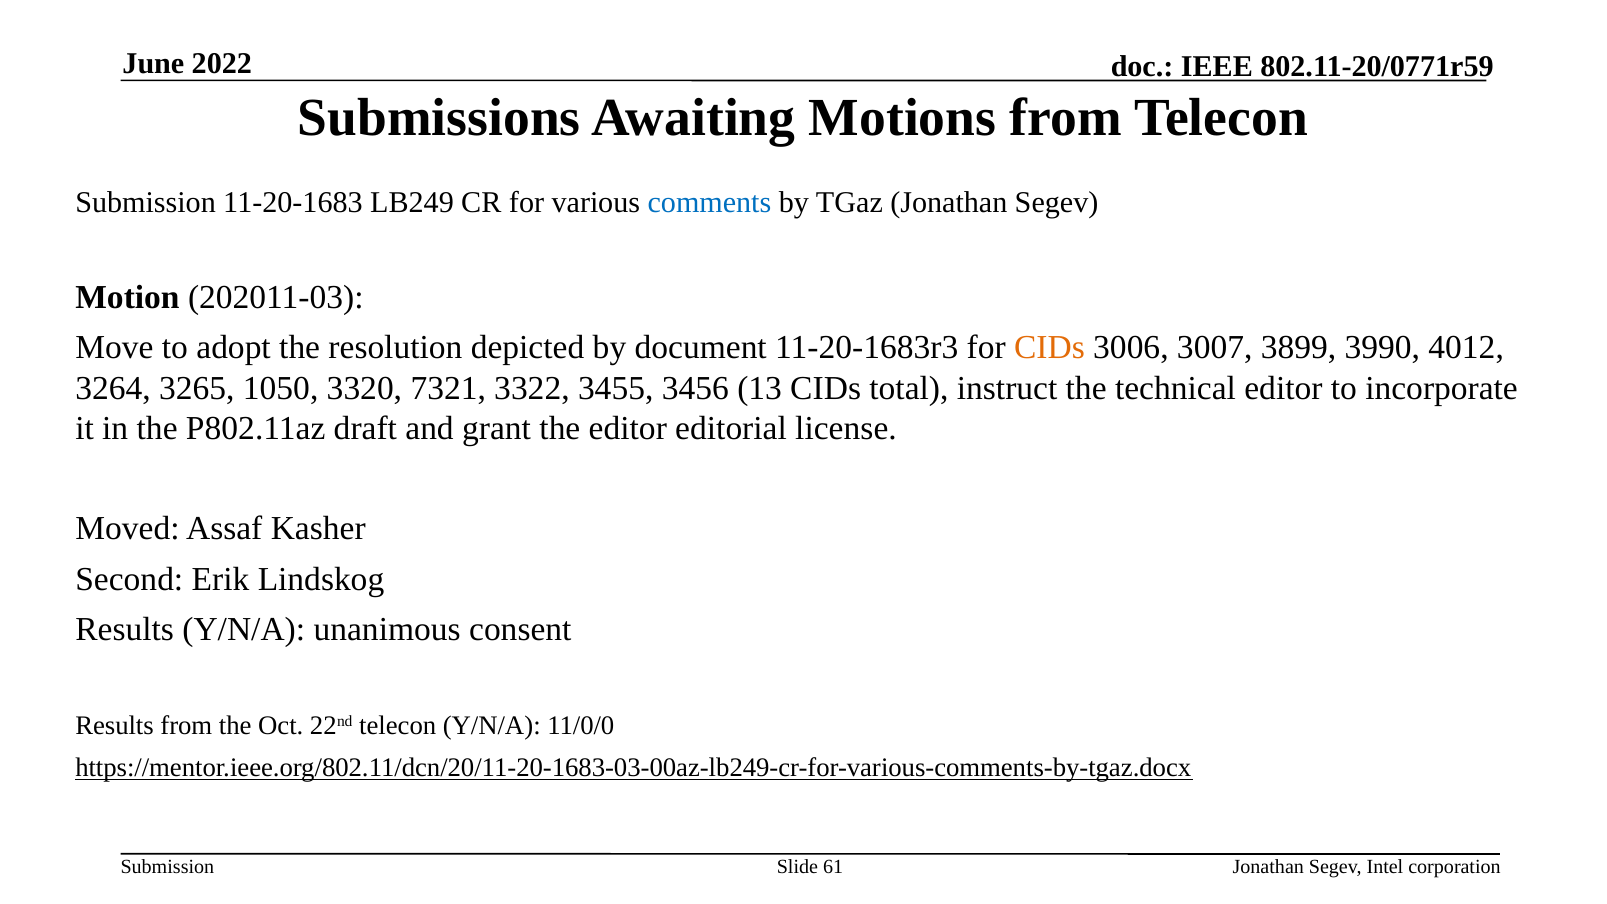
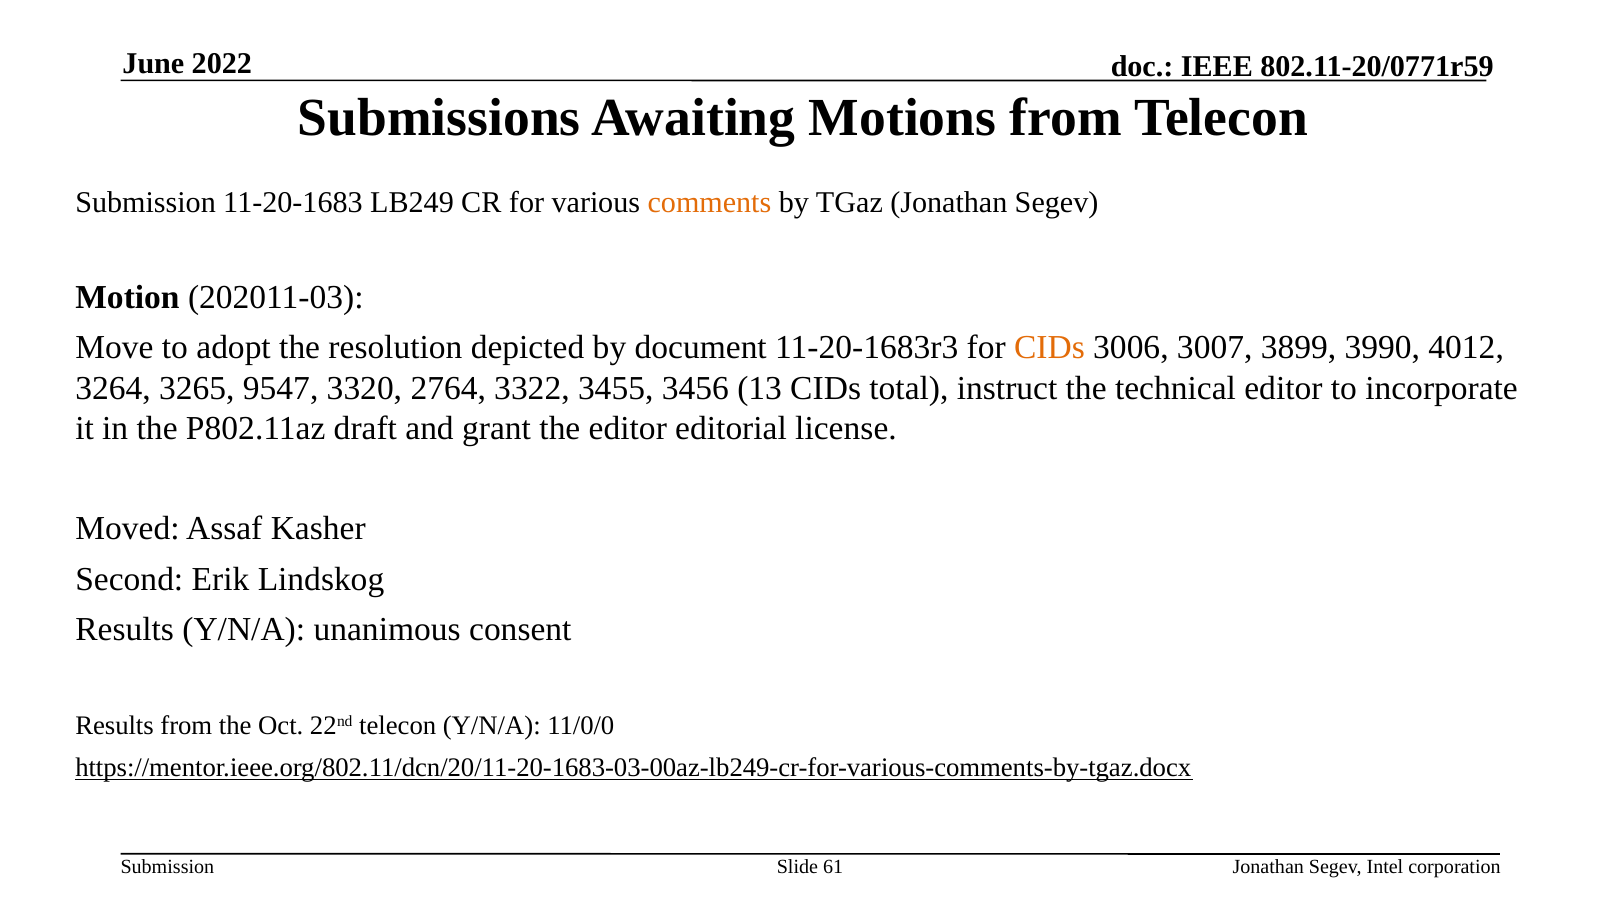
comments colour: blue -> orange
1050: 1050 -> 9547
7321: 7321 -> 2764
